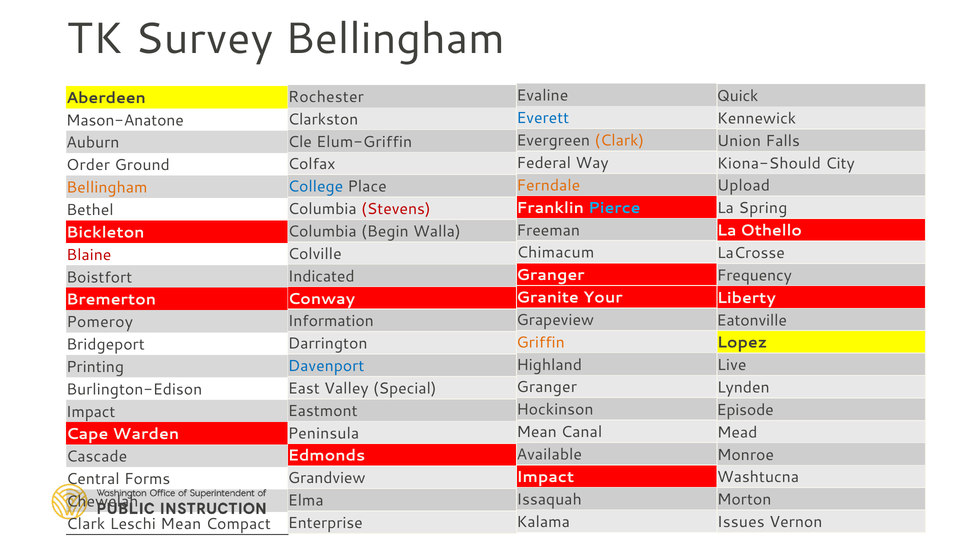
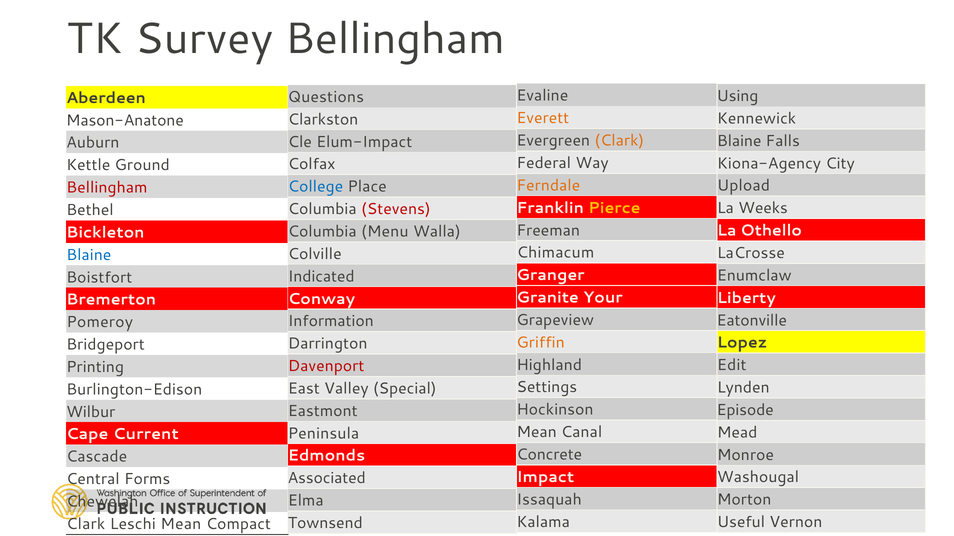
Quick: Quick -> Using
Rochester: Rochester -> Questions
Everett colour: blue -> orange
Union at (739, 141): Union -> Blaine
Elum-Griffin: Elum-Griffin -> Elum-Impact
Kiona-Should: Kiona-Should -> Kiona-Agency
Order: Order -> Kettle
Bellingham at (107, 188) colour: orange -> red
Pierce colour: light blue -> yellow
Spring: Spring -> Weeks
Begin: Begin -> Menu
Blaine at (89, 255) colour: red -> blue
Frequency: Frequency -> Enumclaw
Live: Live -> Edit
Davenport colour: blue -> red
Granger at (547, 388): Granger -> Settings
Impact at (91, 412): Impact -> Wilbur
Warden: Warden -> Current
Available: Available -> Concrete
Washtucna: Washtucna -> Washougal
Grandview: Grandview -> Associated
Issues: Issues -> Useful
Enterprise: Enterprise -> Townsend
